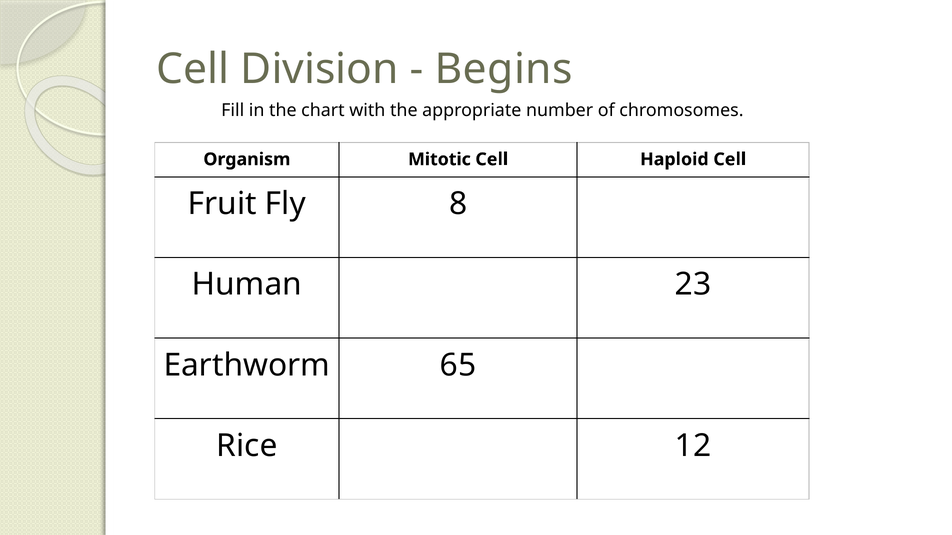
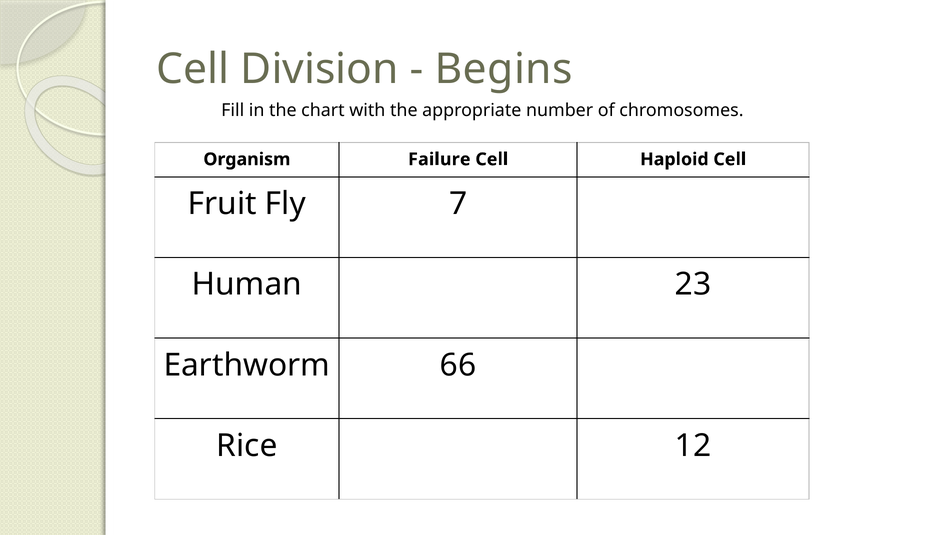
Mitotic: Mitotic -> Failure
8: 8 -> 7
65: 65 -> 66
